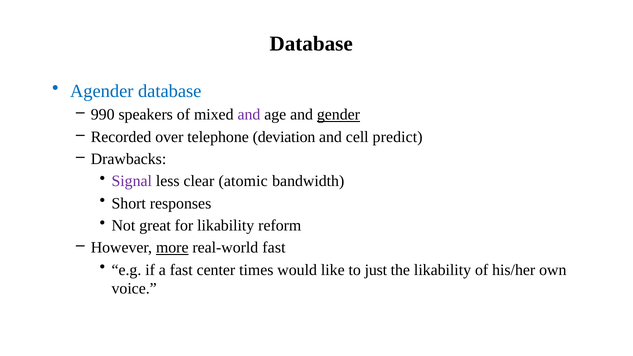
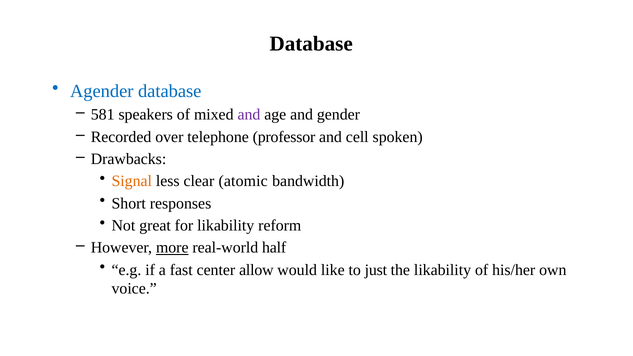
990: 990 -> 581
gender underline: present -> none
deviation: deviation -> professor
predict: predict -> spoken
Signal colour: purple -> orange
real-world fast: fast -> half
times: times -> allow
